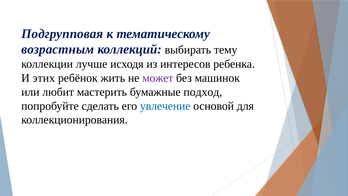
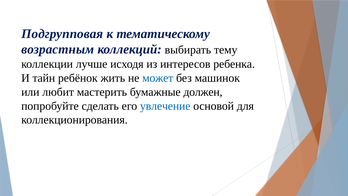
этих: этих -> тайн
может colour: purple -> blue
подход: подход -> должен
